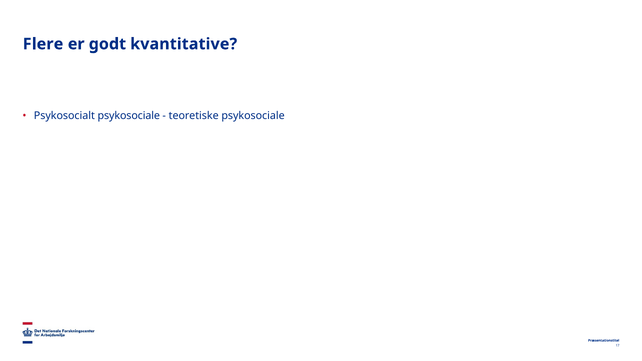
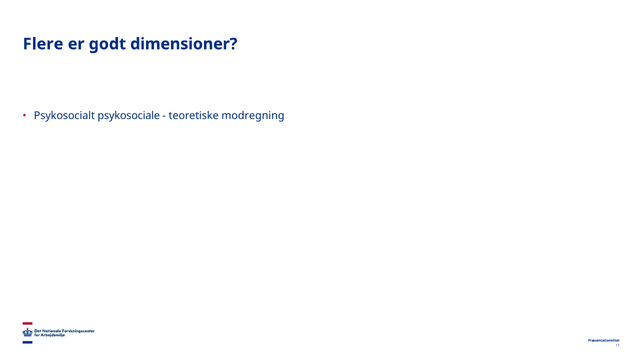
kvantitative: kvantitative -> dimensioner
teoretiske psykosociale: psykosociale -> modregning
